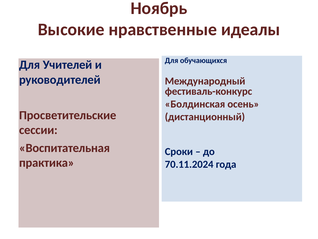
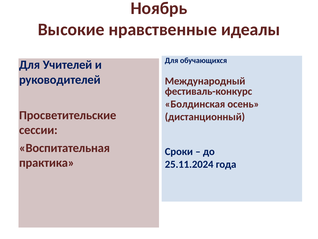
70.11.2024: 70.11.2024 -> 25.11.2024
